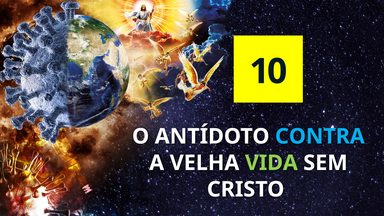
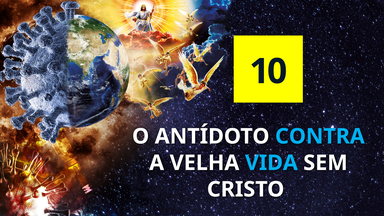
VIDA colour: light green -> light blue
